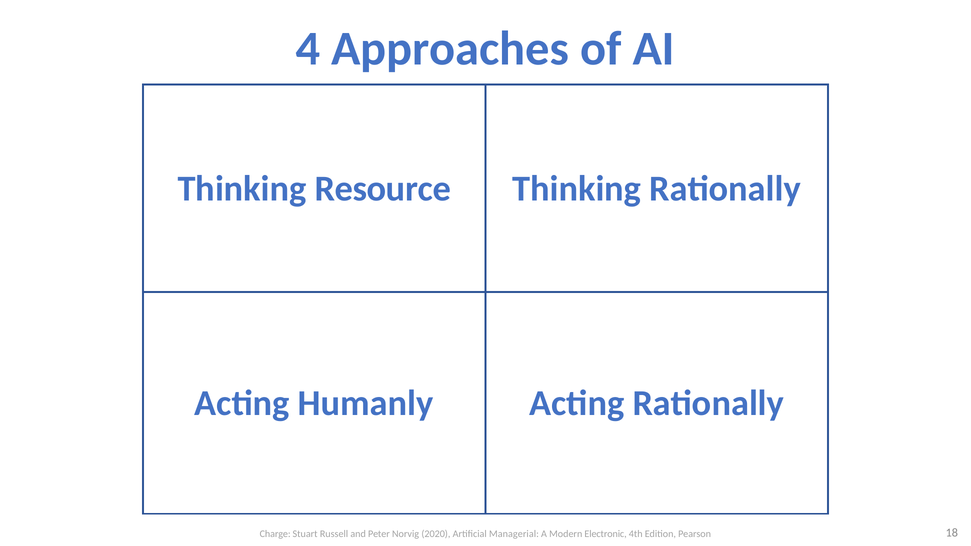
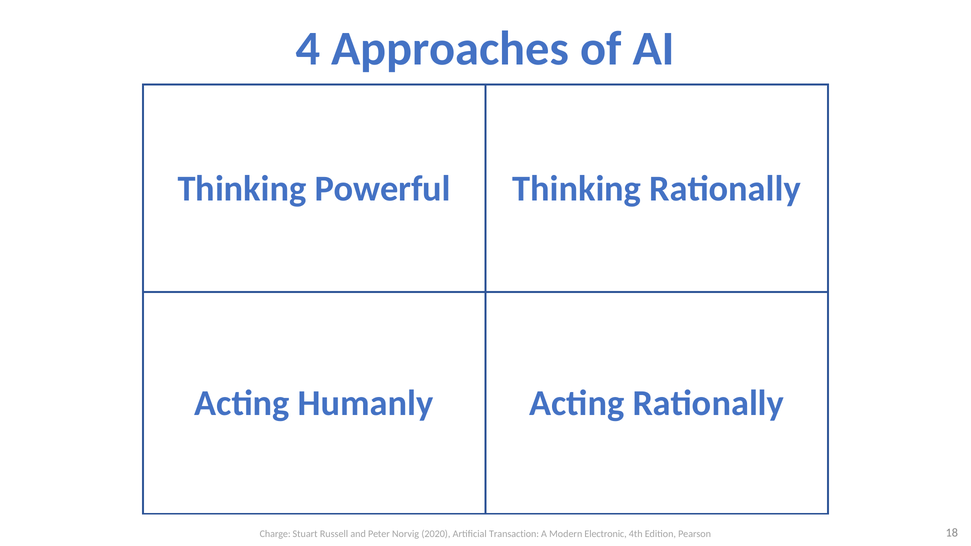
Resource: Resource -> Powerful
Managerial: Managerial -> Transaction
